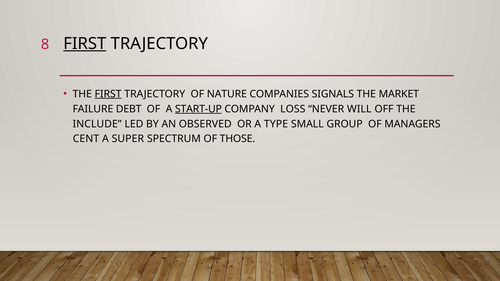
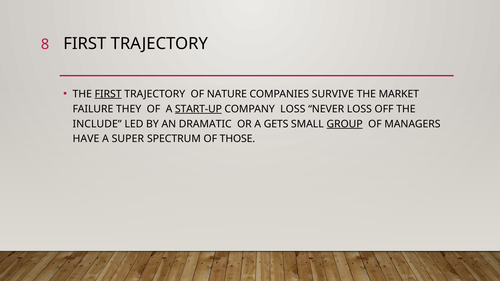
FIRST at (85, 44) underline: present -> none
SIGNALS: SIGNALS -> SURVIVE
DEBT: DEBT -> THEY
NEVER WILL: WILL -> LOSS
OBSERVED: OBSERVED -> DRAMATIC
TYPE: TYPE -> GETS
GROUP underline: none -> present
CENT: CENT -> HAVE
